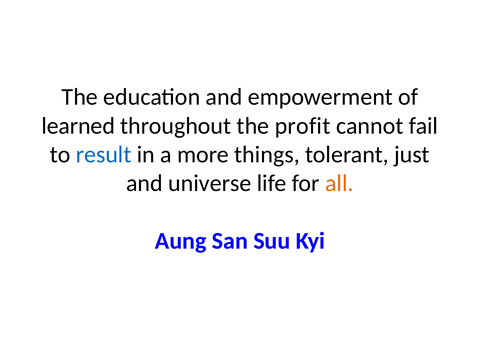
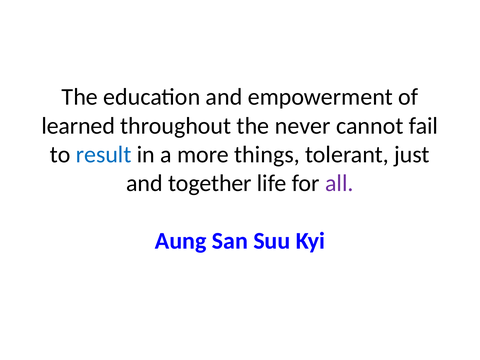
profit: profit -> never
universe: universe -> together
all colour: orange -> purple
